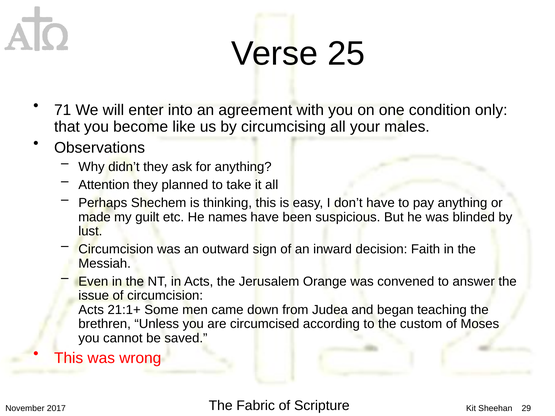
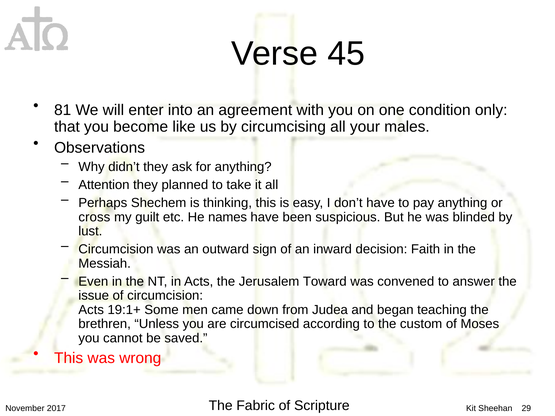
25: 25 -> 45
71: 71 -> 81
made: made -> cross
Orange: Orange -> Toward
21:1+: 21:1+ -> 19:1+
